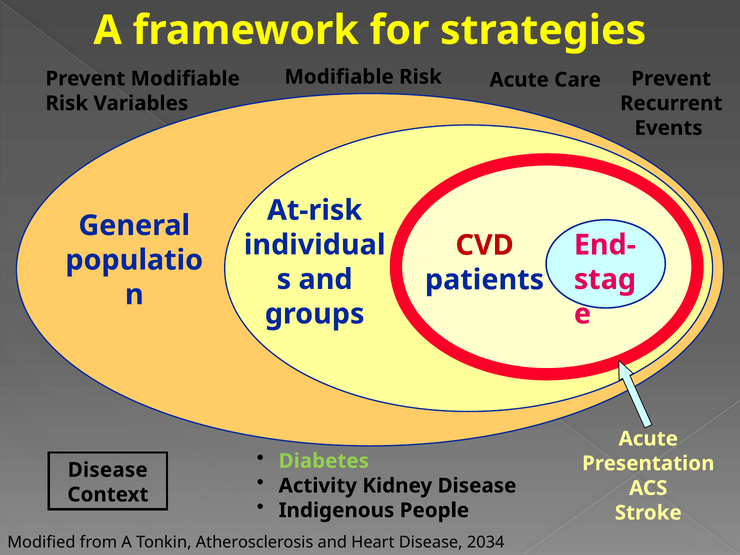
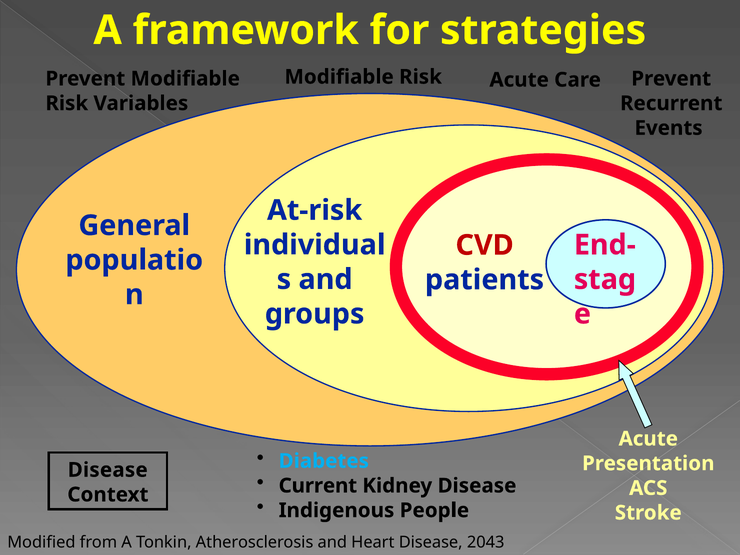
Diabetes colour: light green -> light blue
Activity: Activity -> Current
2034: 2034 -> 2043
